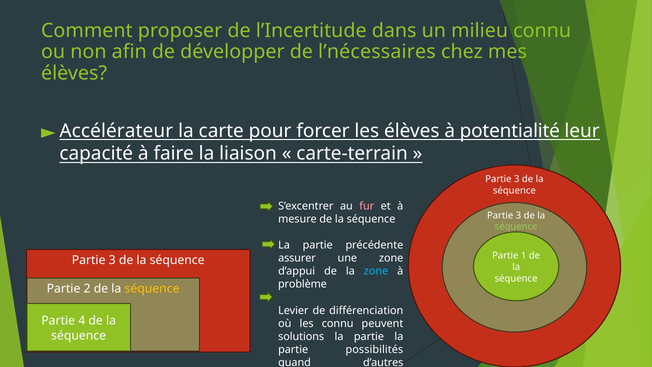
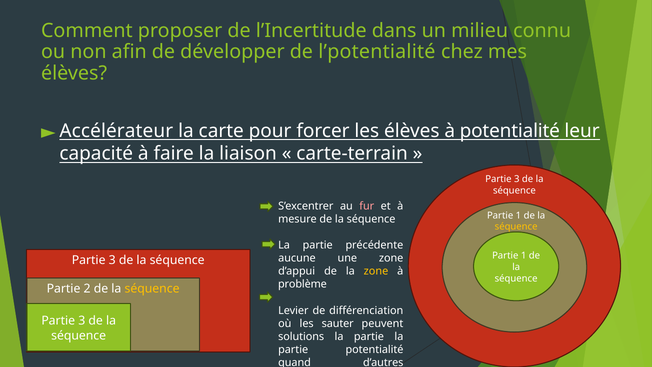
l’nécessaires: l’nécessaires -> l’potentialité
3 at (518, 215): 3 -> 1
séquence at (516, 227) colour: light green -> yellow
assurer: assurer -> aucune
zone at (376, 271) colour: light blue -> yellow
4 at (82, 321): 4 -> 3
les connu: connu -> sauter
partie possibilités: possibilités -> potentialité
